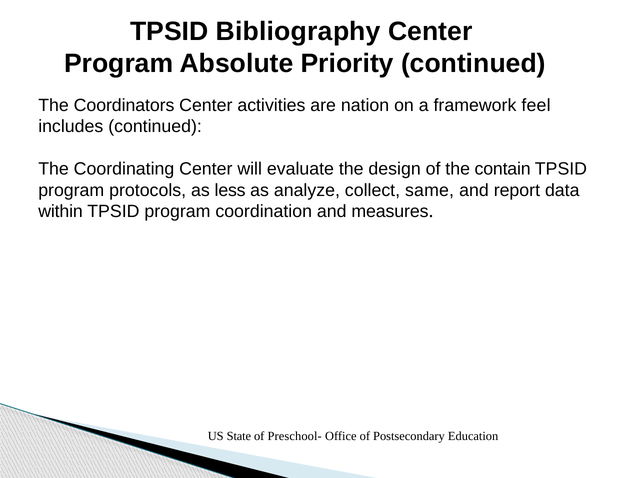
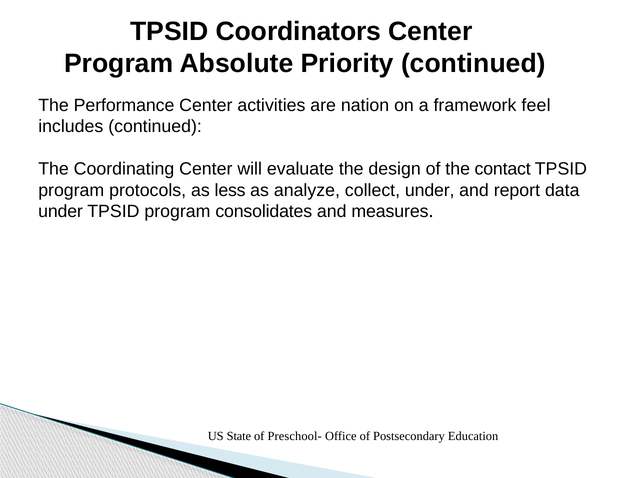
Bibliography: Bibliography -> Coordinators
Coordinators: Coordinators -> Performance
contain: contain -> contact
collect same: same -> under
within at (61, 212): within -> under
coordination: coordination -> consolidates
